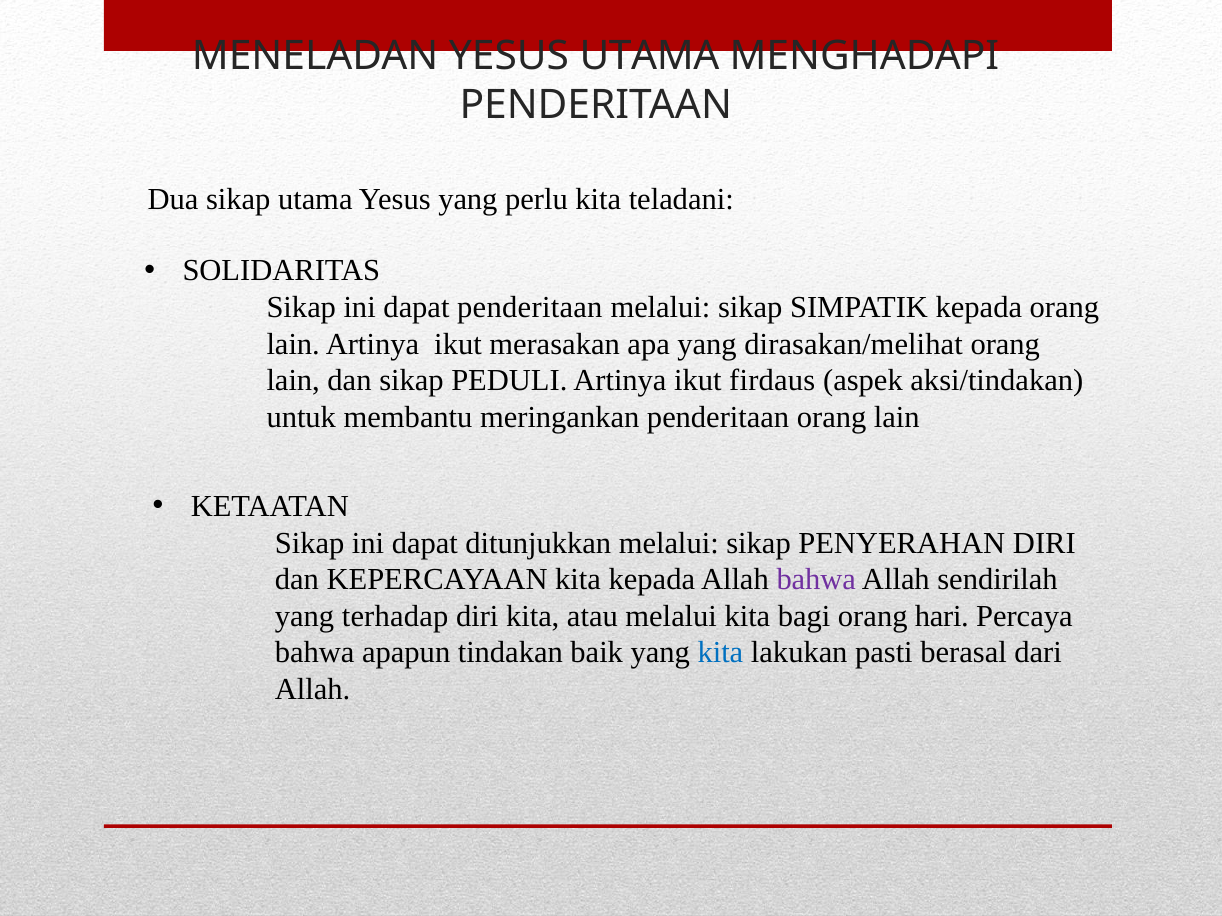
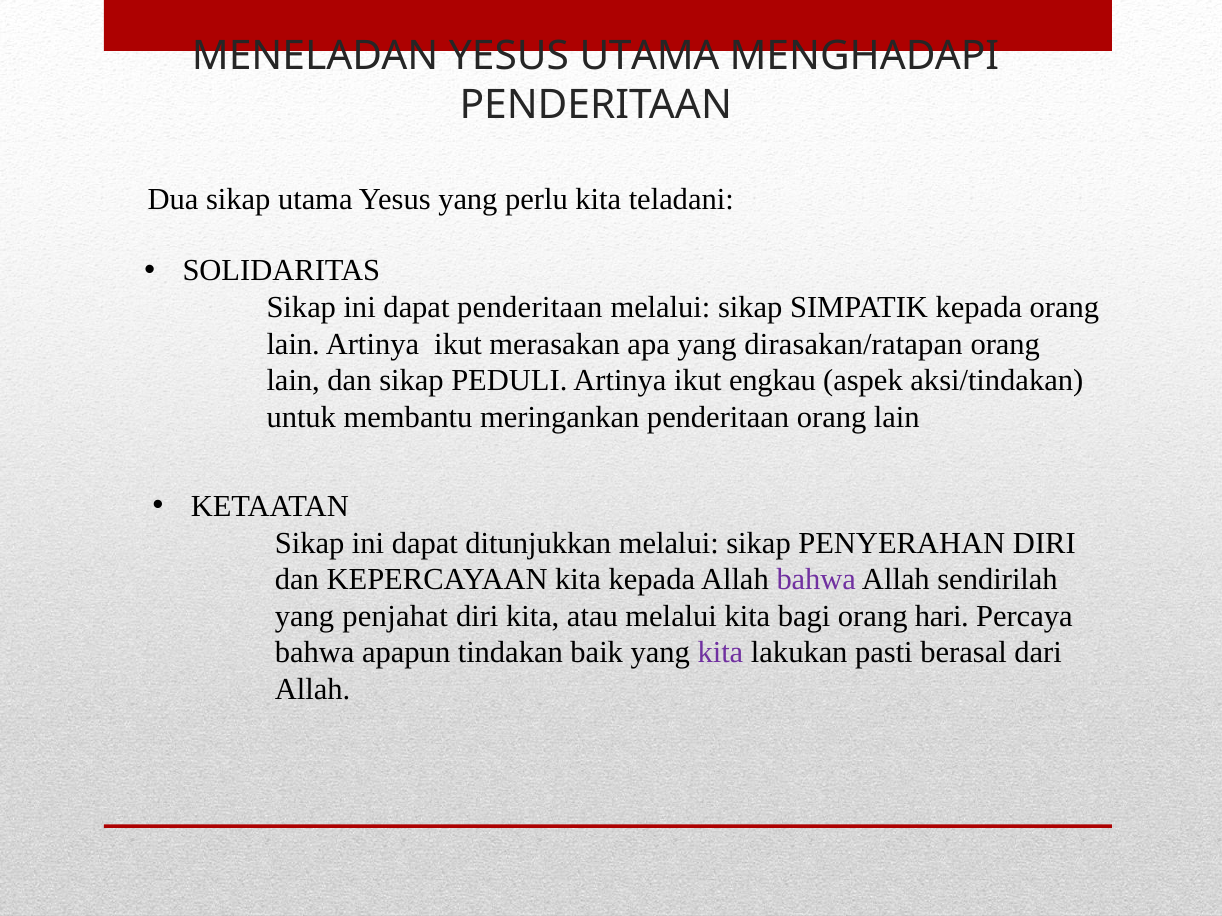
dirasakan/melihat: dirasakan/melihat -> dirasakan/ratapan
firdaus: firdaus -> engkau
terhadap: terhadap -> penjahat
kita at (720, 653) colour: blue -> purple
